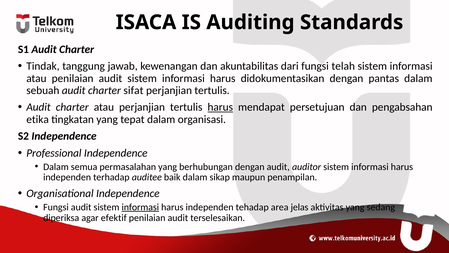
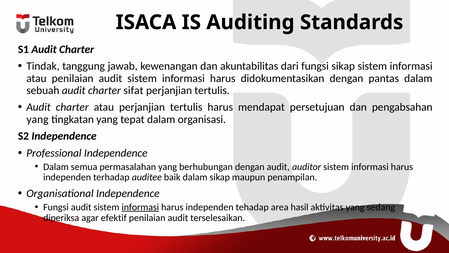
fungsi telah: telah -> sikap
harus at (220, 107) underline: present -> none
etika at (38, 119): etika -> yang
jelas: jelas -> hasil
